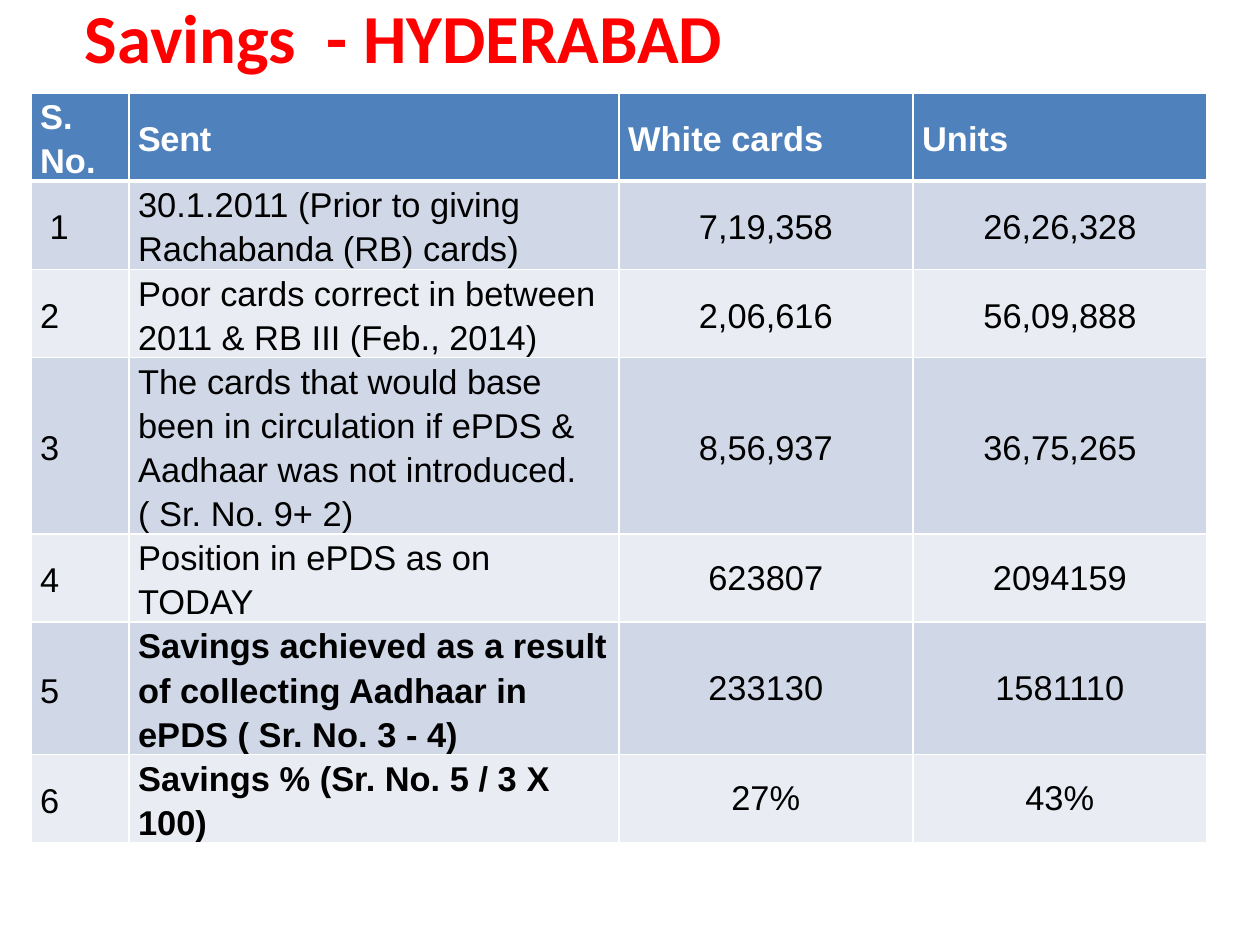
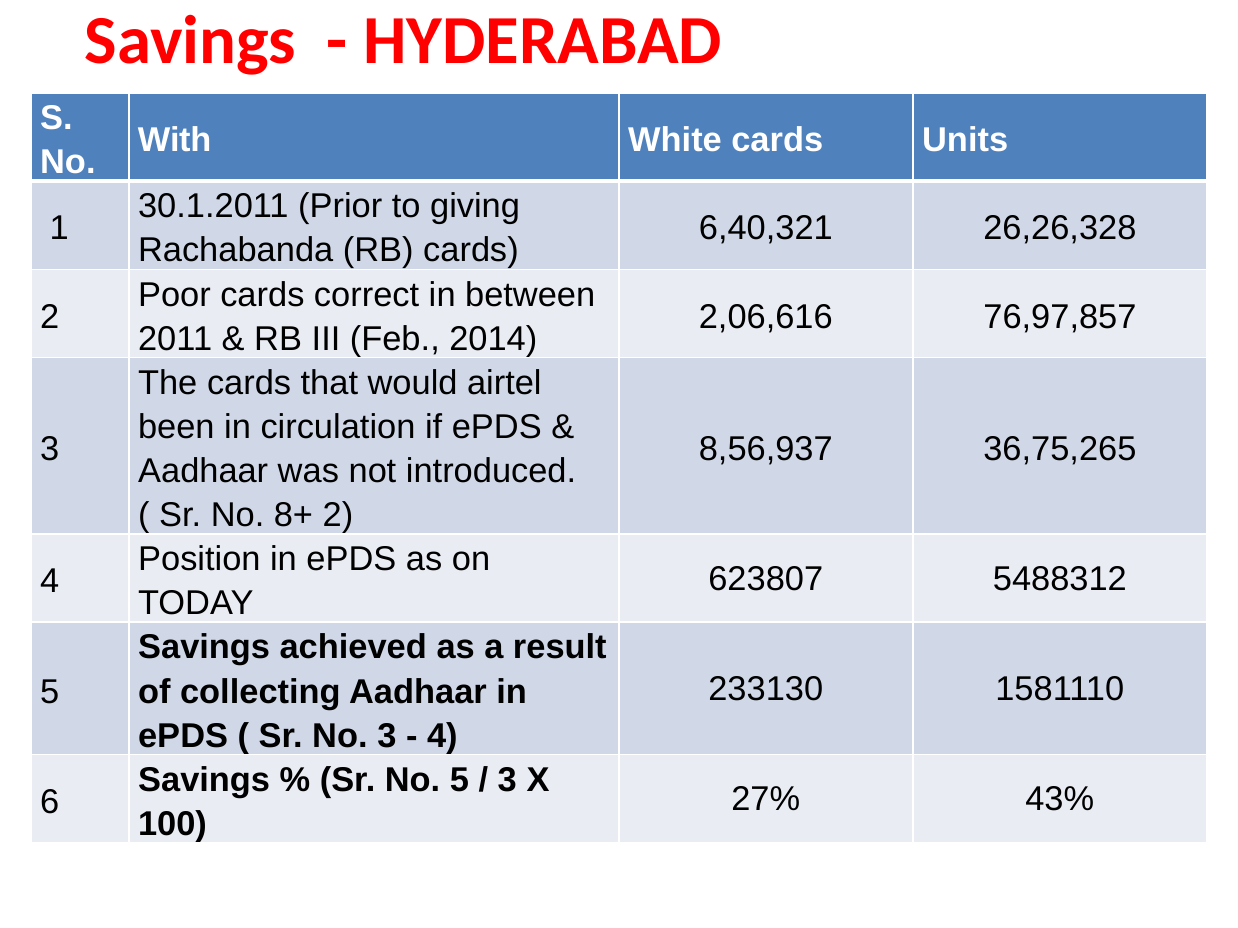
Sent: Sent -> With
7,19,358: 7,19,358 -> 6,40,321
56,09,888: 56,09,888 -> 76,97,857
base: base -> airtel
9+: 9+ -> 8+
2094159: 2094159 -> 5488312
